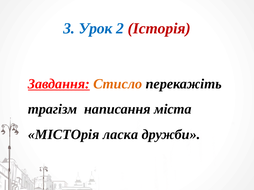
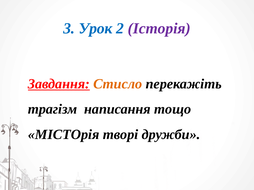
Історія colour: red -> purple
міста: міста -> тощо
ласка: ласка -> творі
